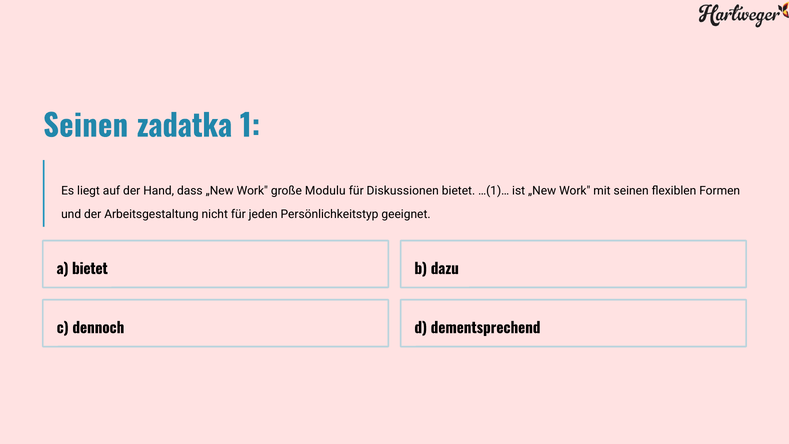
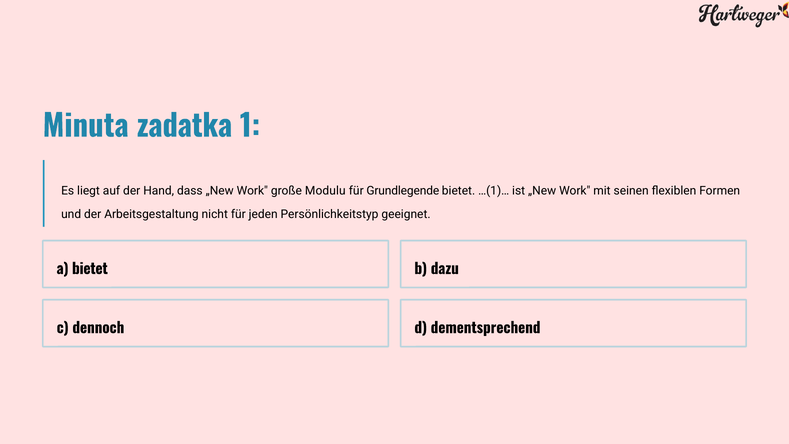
Seinen at (86, 127): Seinen -> Minuta
Diskussionen: Diskussionen -> Grundlegende
